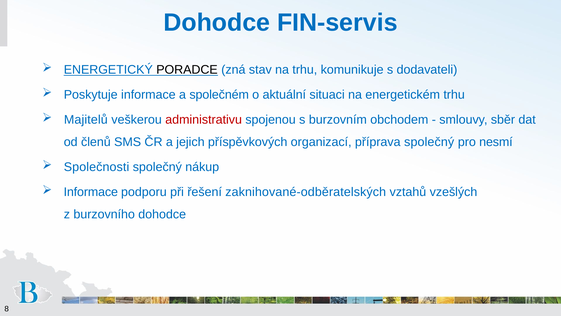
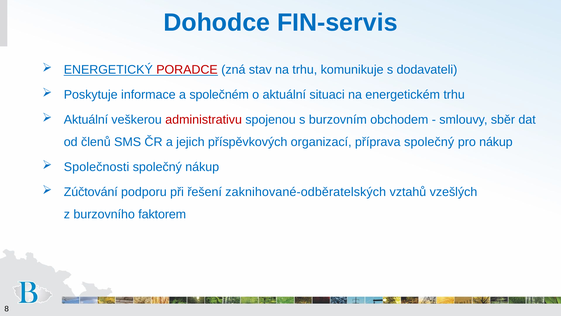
PORADCE colour: black -> red
Majitelů at (86, 119): Majitelů -> Aktuální
pro nesmí: nesmí -> nákup
Informace at (91, 192): Informace -> Zúčtování
burzovního dohodce: dohodce -> faktorem
